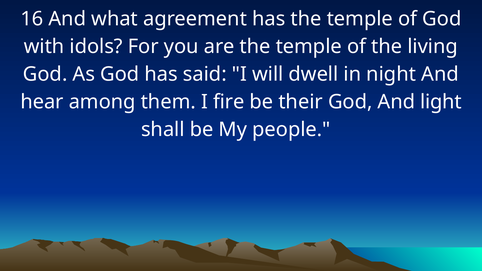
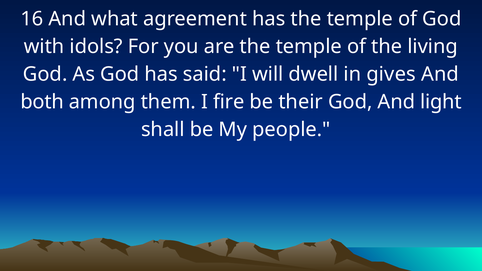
night: night -> gives
hear: hear -> both
